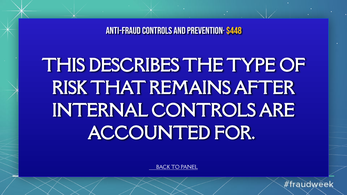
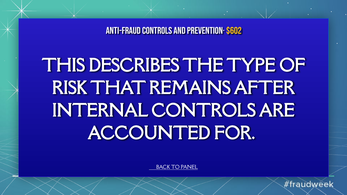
$448: $448 -> $602
